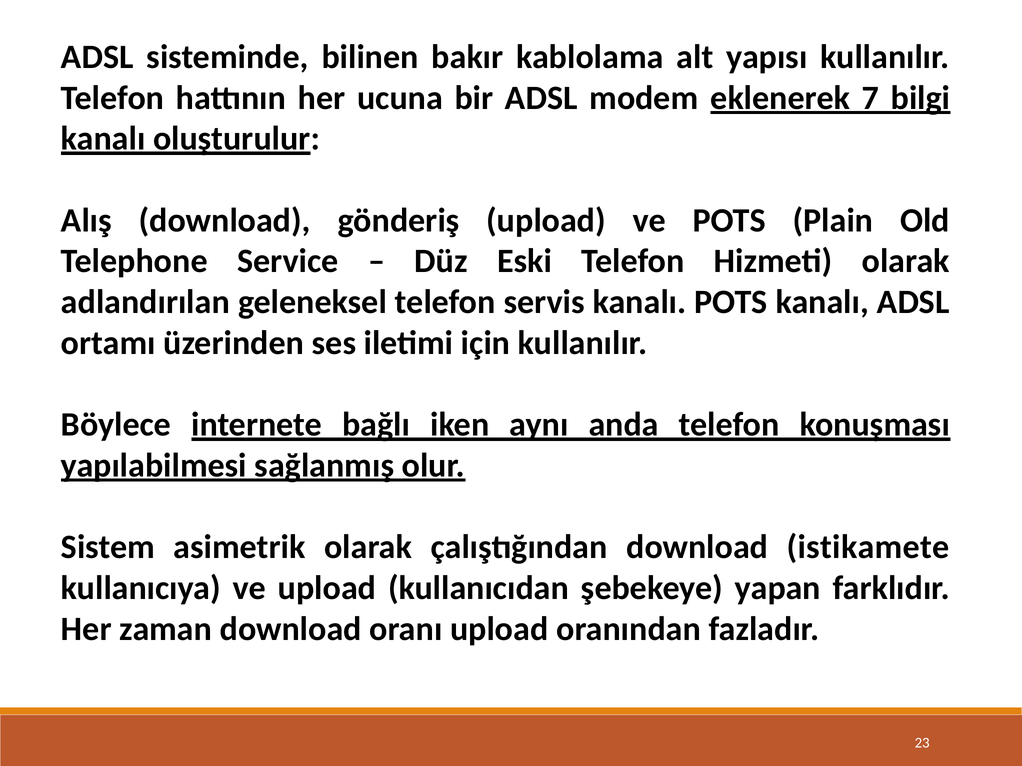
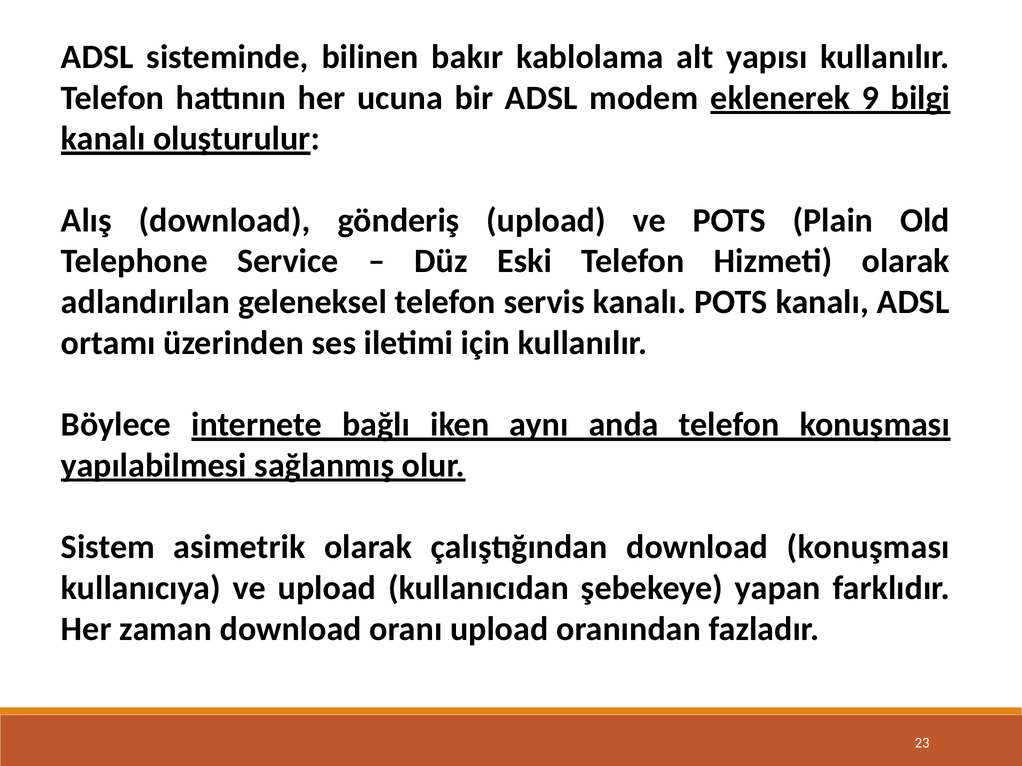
7: 7 -> 9
download istikamete: istikamete -> konuşması
